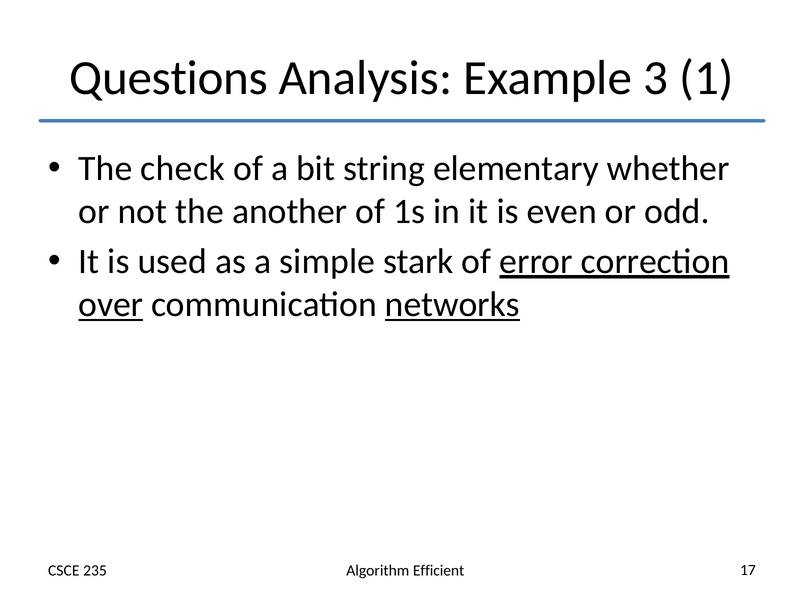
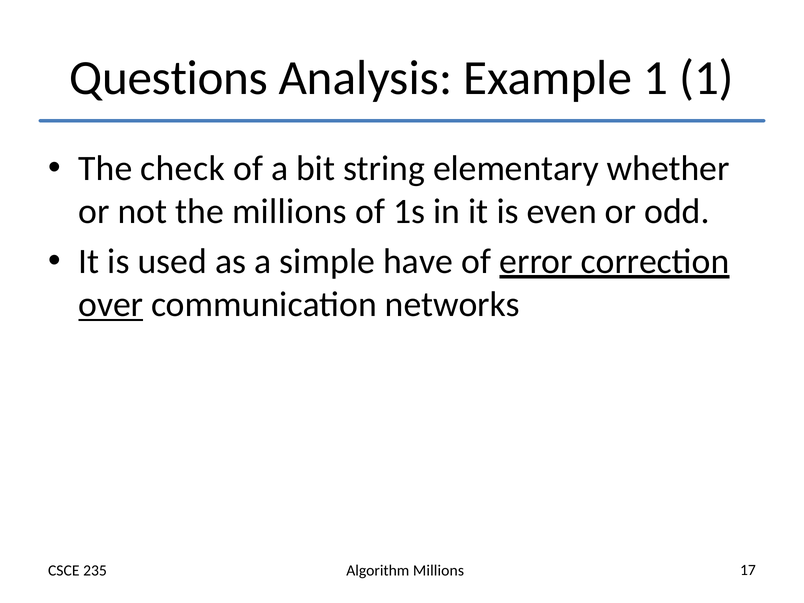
Example 3: 3 -> 1
the another: another -> millions
stark: stark -> have
networks underline: present -> none
Algorithm Efficient: Efficient -> Millions
